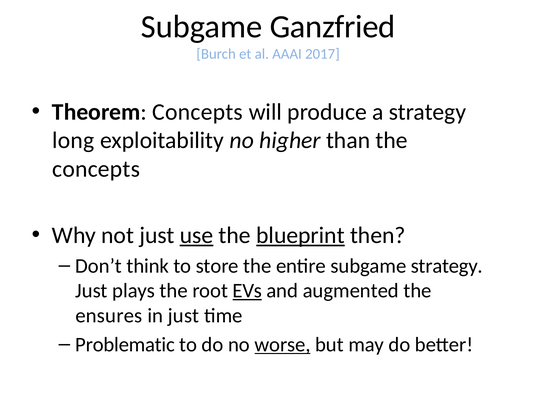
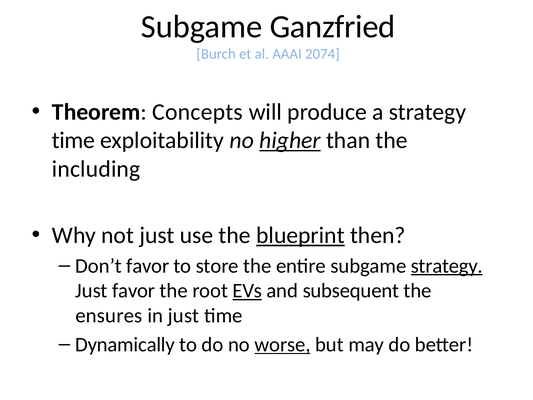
2017: 2017 -> 2074
long at (73, 140): long -> time
higher underline: none -> present
concepts at (96, 169): concepts -> including
use underline: present -> none
Don’t think: think -> favor
strategy at (447, 266) underline: none -> present
Just plays: plays -> favor
augmented: augmented -> subsequent
Problematic: Problematic -> Dynamically
